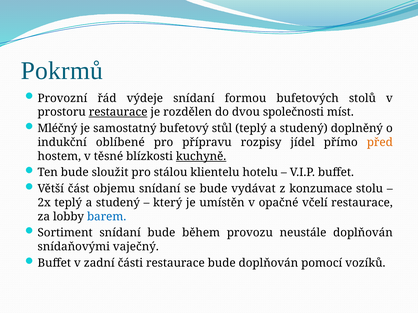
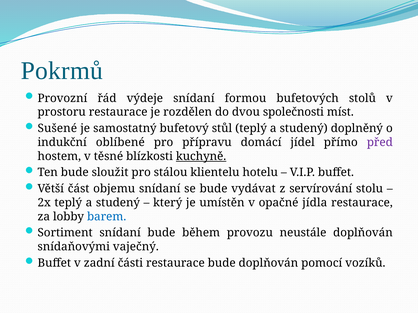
restaurace at (118, 112) underline: present -> none
Mléčný: Mléčný -> Sušené
rozpisy: rozpisy -> domácí
před colour: orange -> purple
konzumace: konzumace -> servírování
včelí: včelí -> jídla
